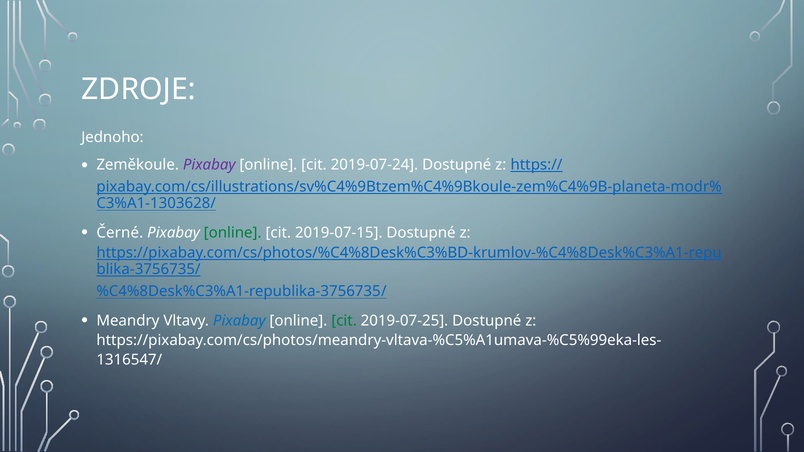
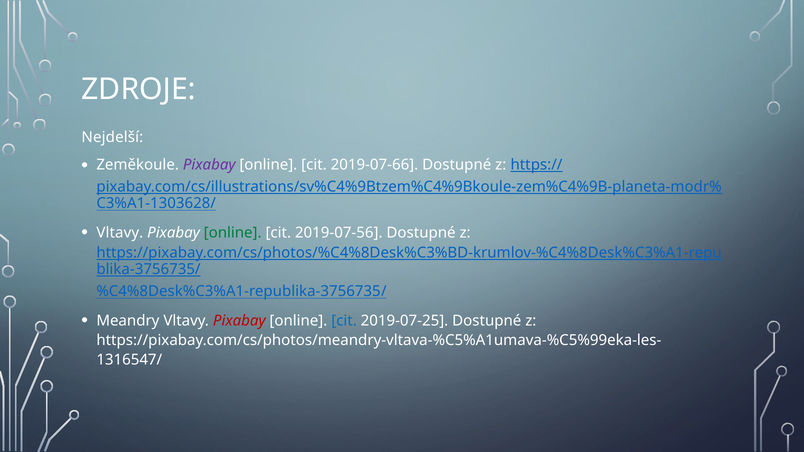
Jednoho: Jednoho -> Nejdelší
2019-07-24: 2019-07-24 -> 2019-07-66
Černé at (120, 233): Černé -> Vltavy
2019-07-15: 2019-07-15 -> 2019-07-56
Pixabay at (239, 321) colour: blue -> red
cit at (344, 321) colour: green -> blue
